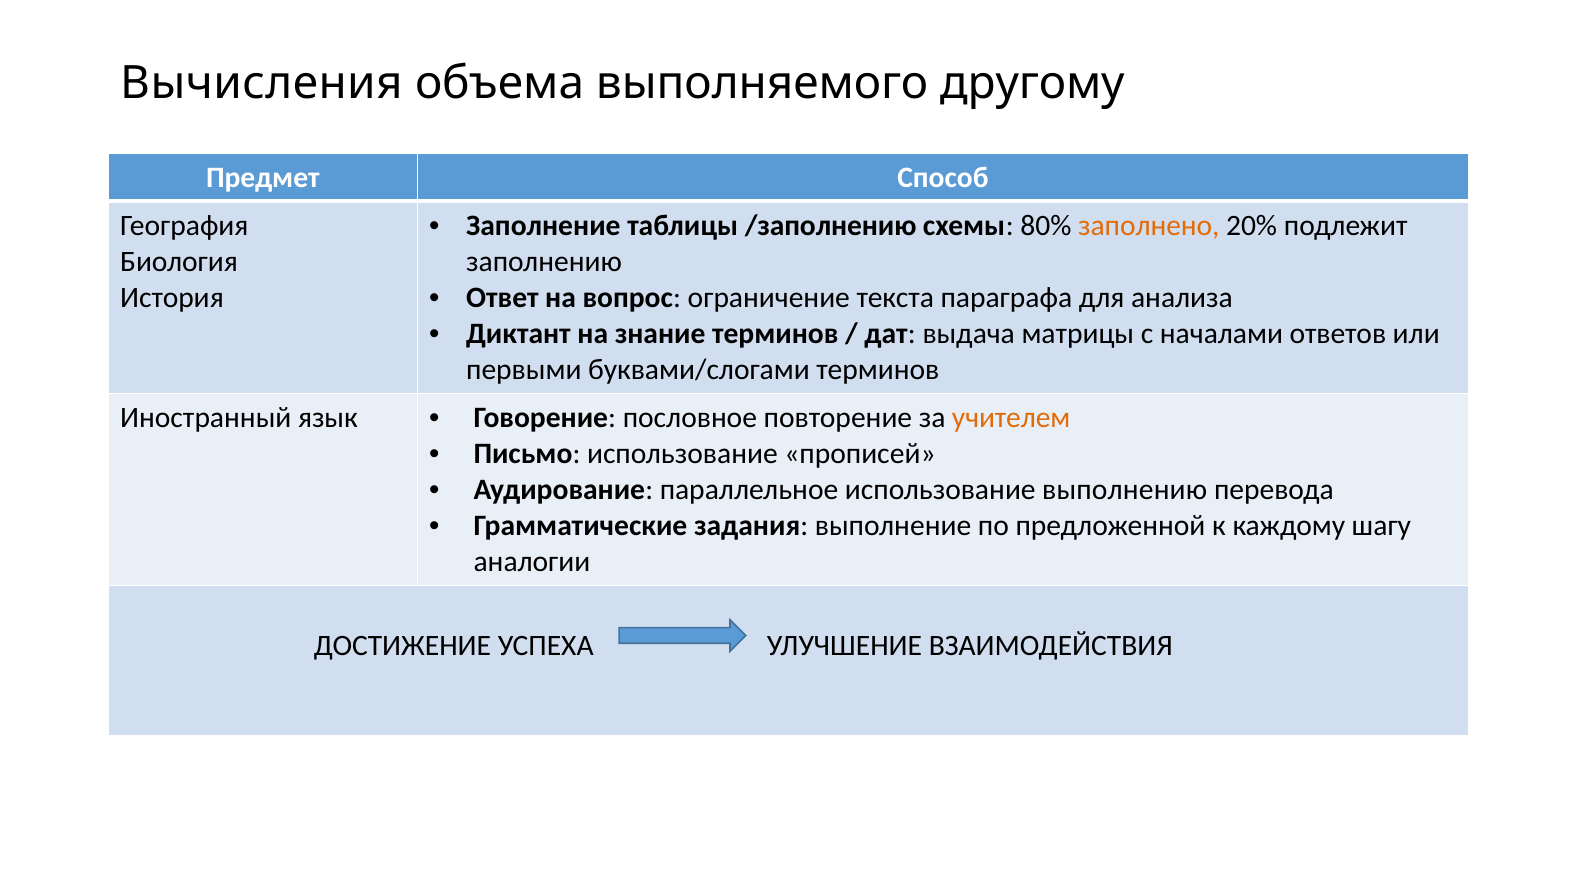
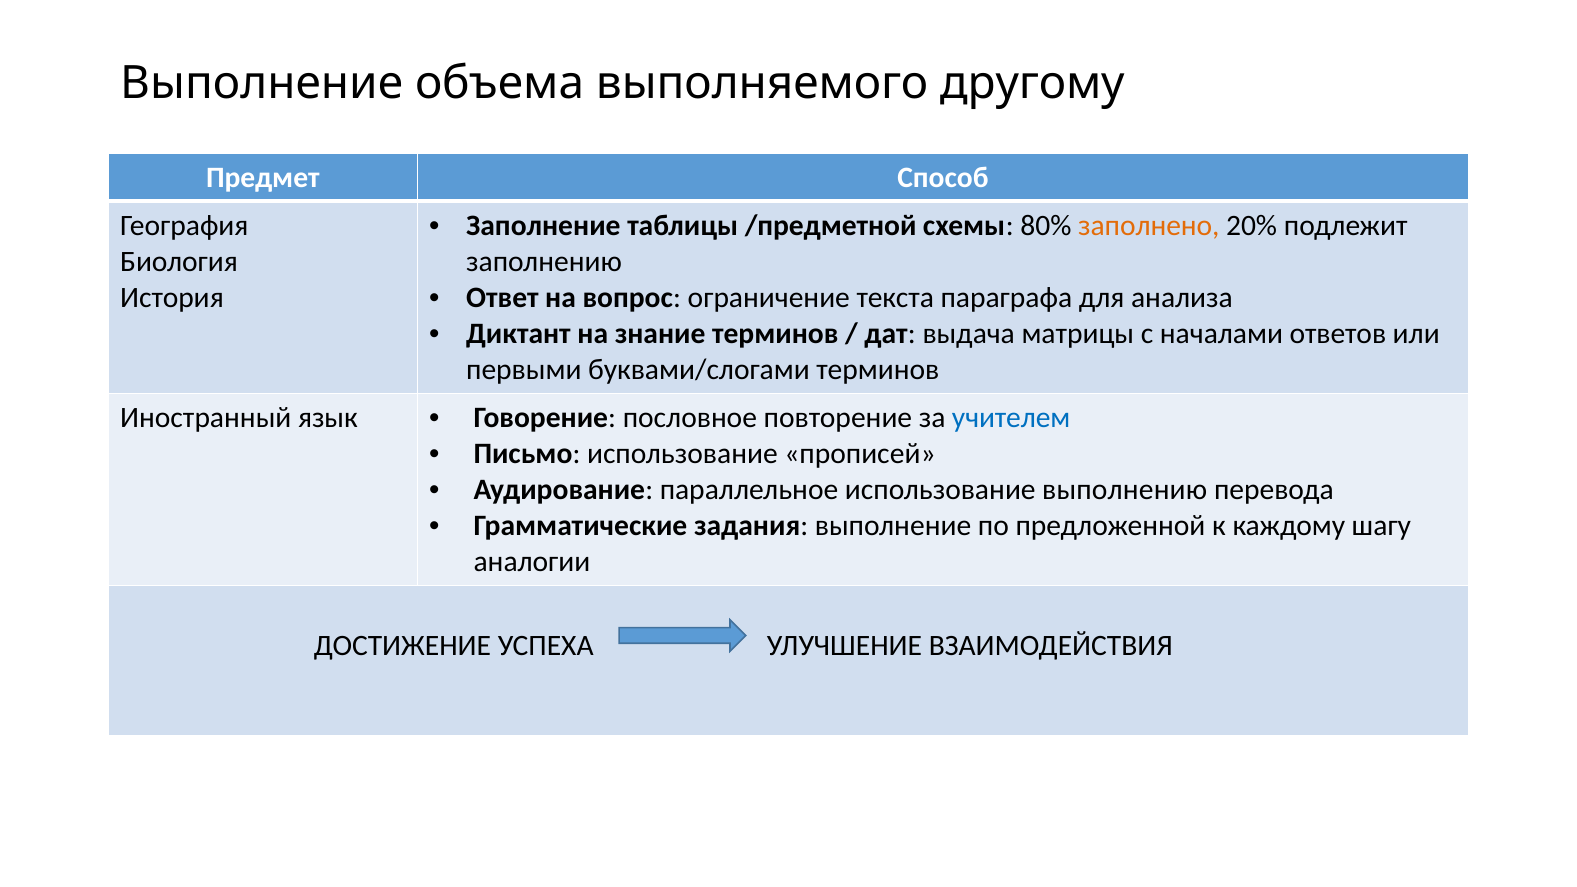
Вычисления at (261, 83): Вычисления -> Выполнение
/заполнению: /заполнению -> /предметной
учителем colour: orange -> blue
